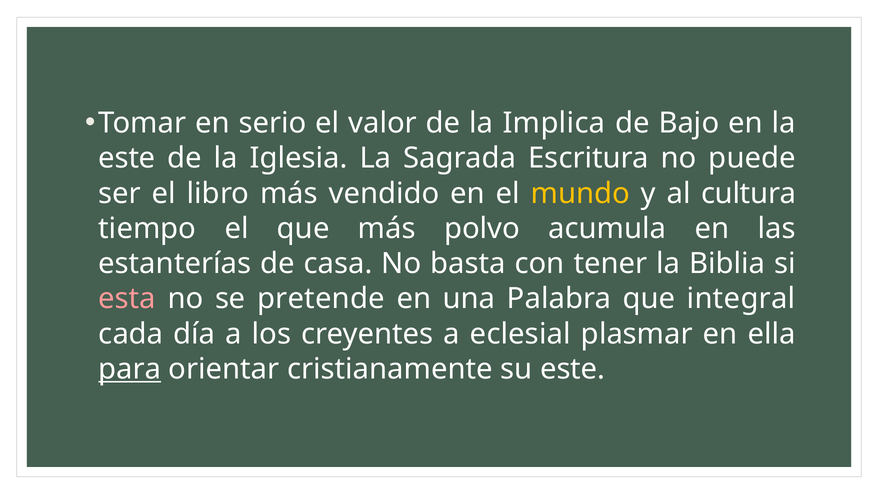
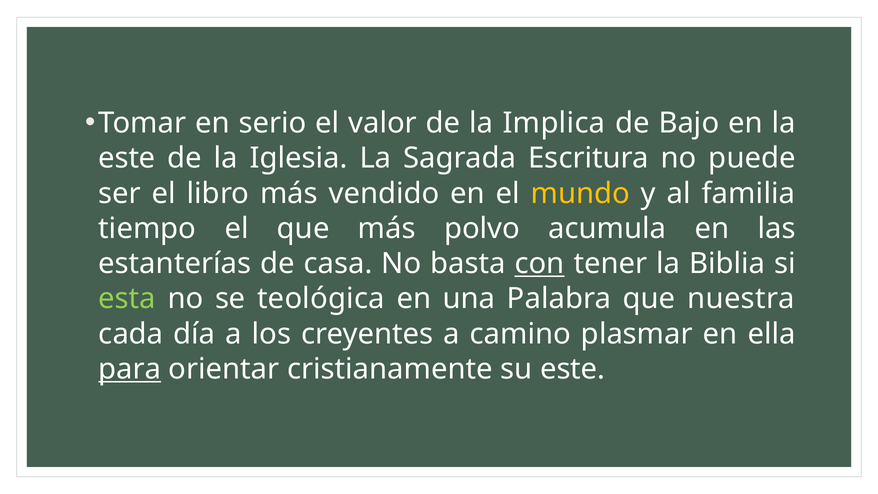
cultura: cultura -> familia
con underline: none -> present
esta colour: pink -> light green
pretende: pretende -> teológica
integral: integral -> nuestra
eclesial: eclesial -> camino
